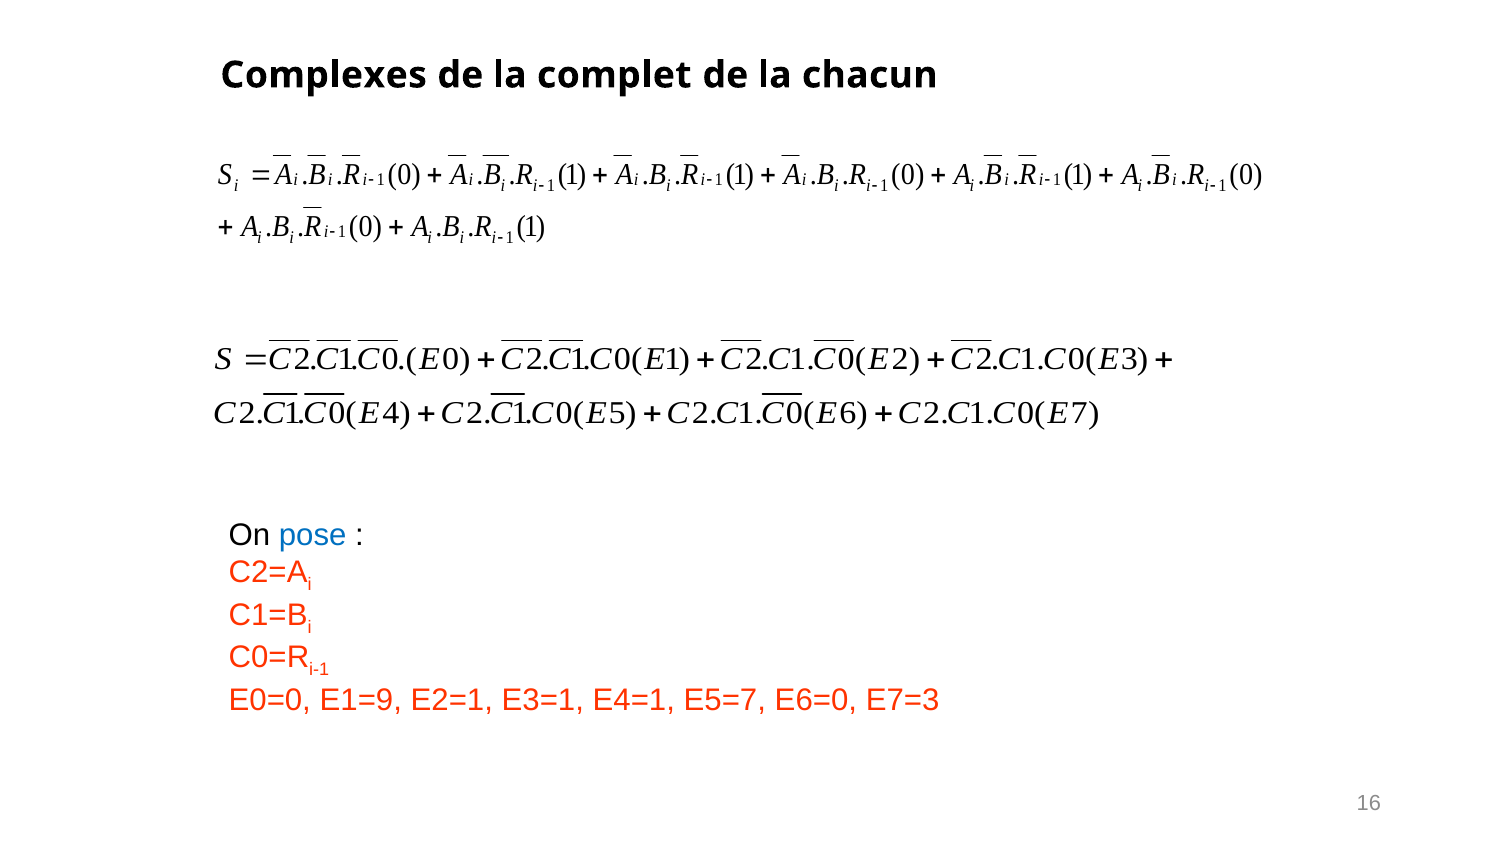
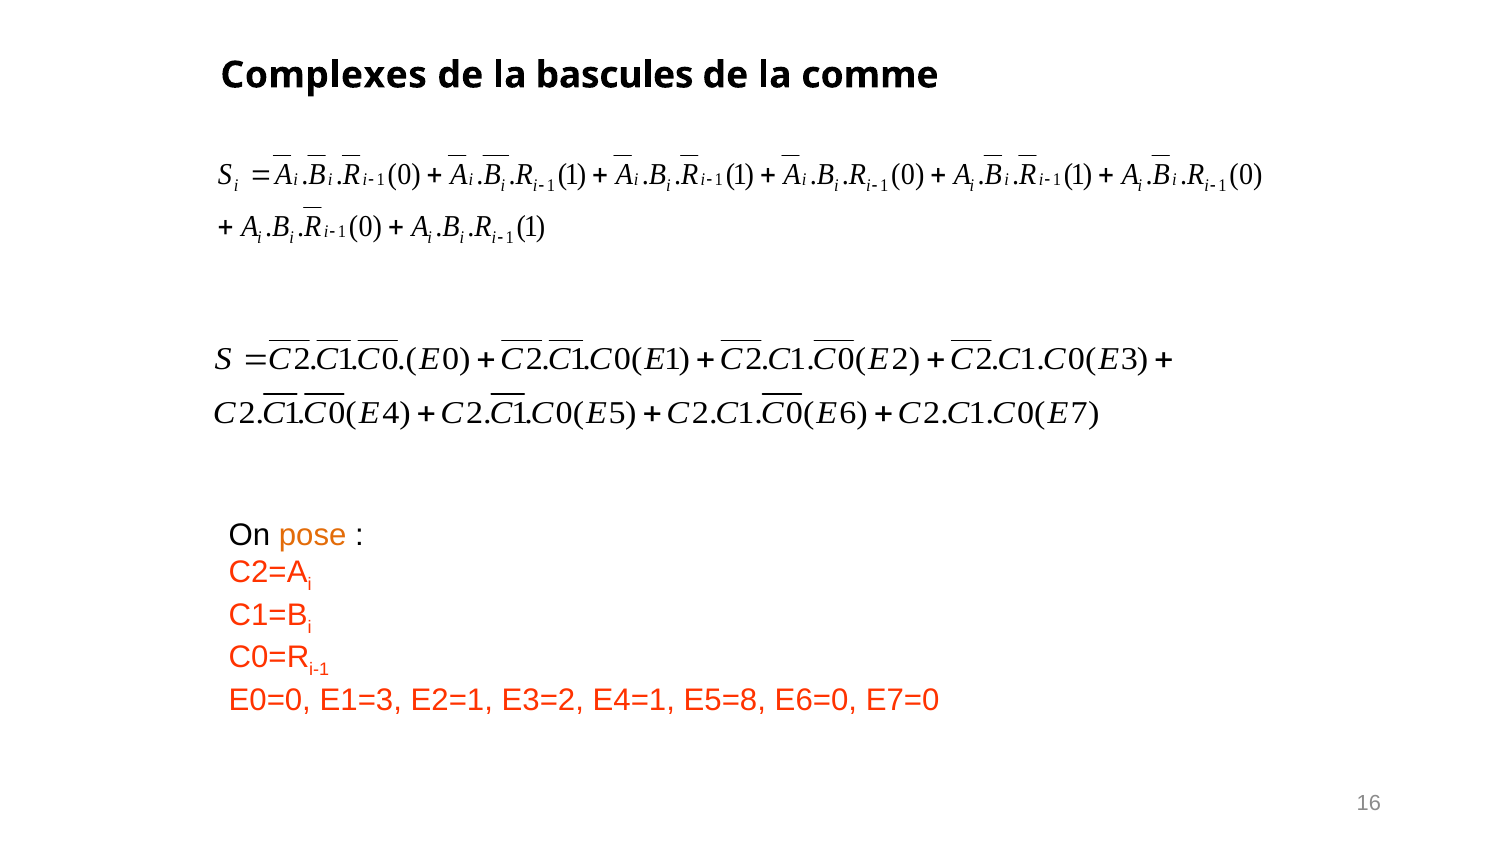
complet: complet -> bascules
chacun: chacun -> comme
pose colour: blue -> orange
E1=9: E1=9 -> E1=3
E3=1: E3=1 -> E3=2
E5=7: E5=7 -> E5=8
E7=3: E7=3 -> E7=0
